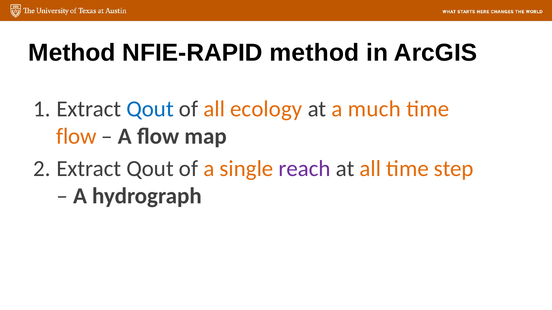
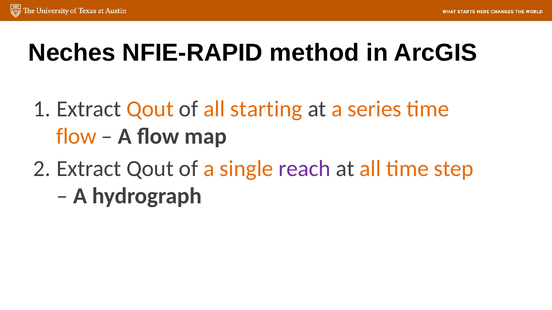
Method at (72, 53): Method -> Neches
Qout at (150, 109) colour: blue -> orange
ecology: ecology -> starting
much: much -> series
